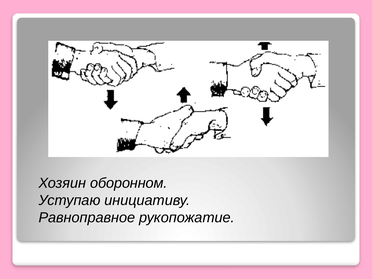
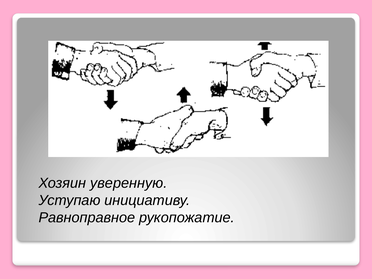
оборонном: оборонном -> уверенную
